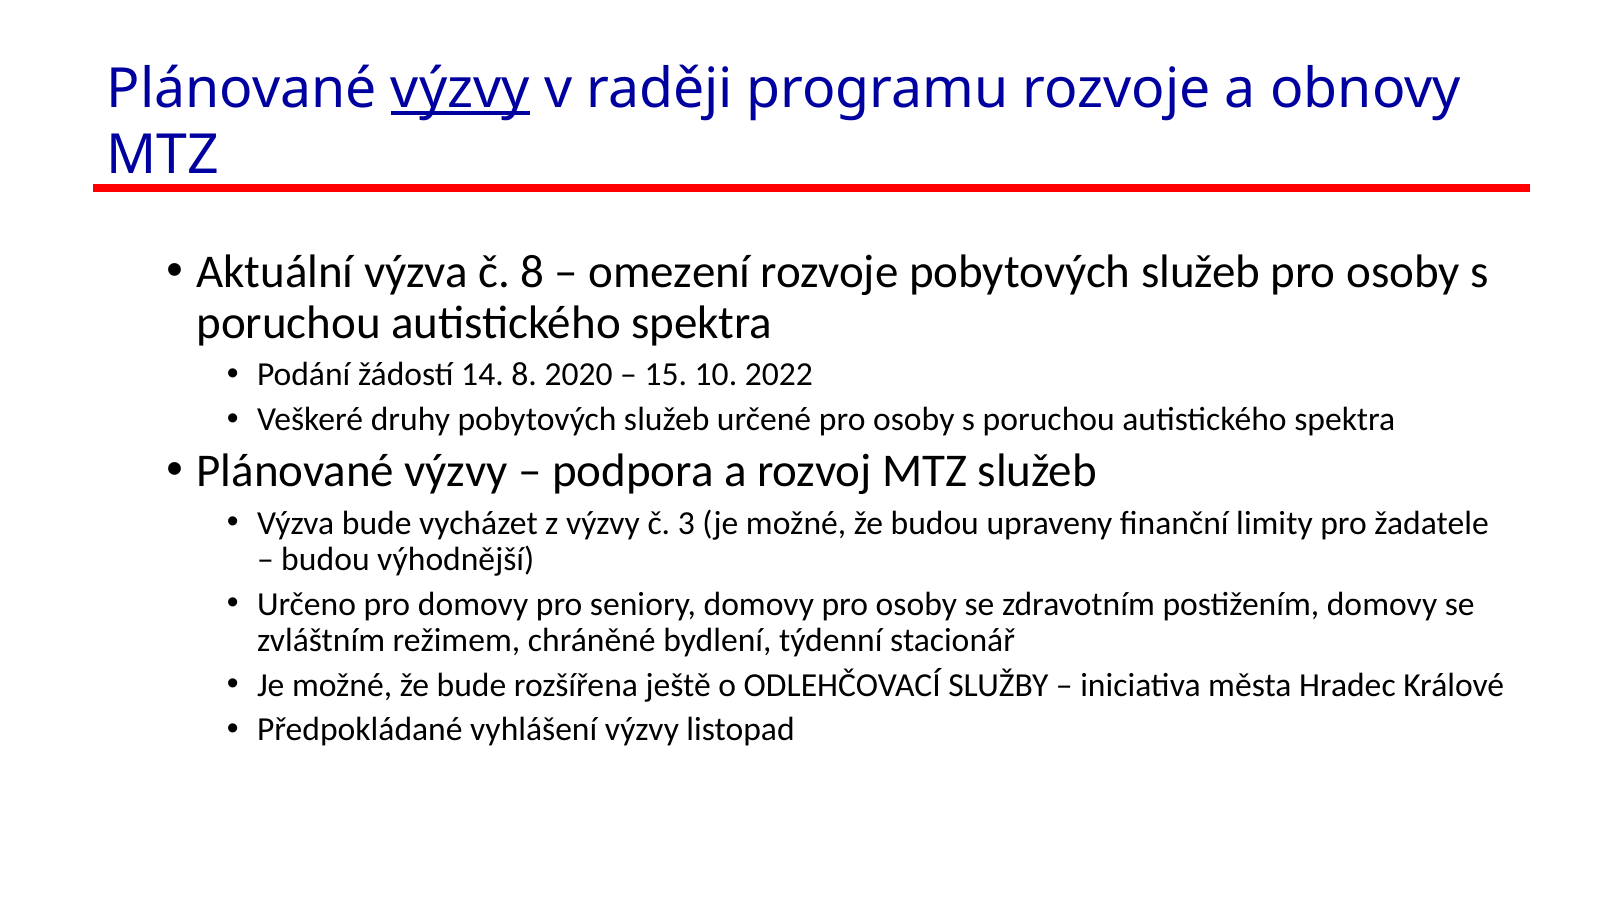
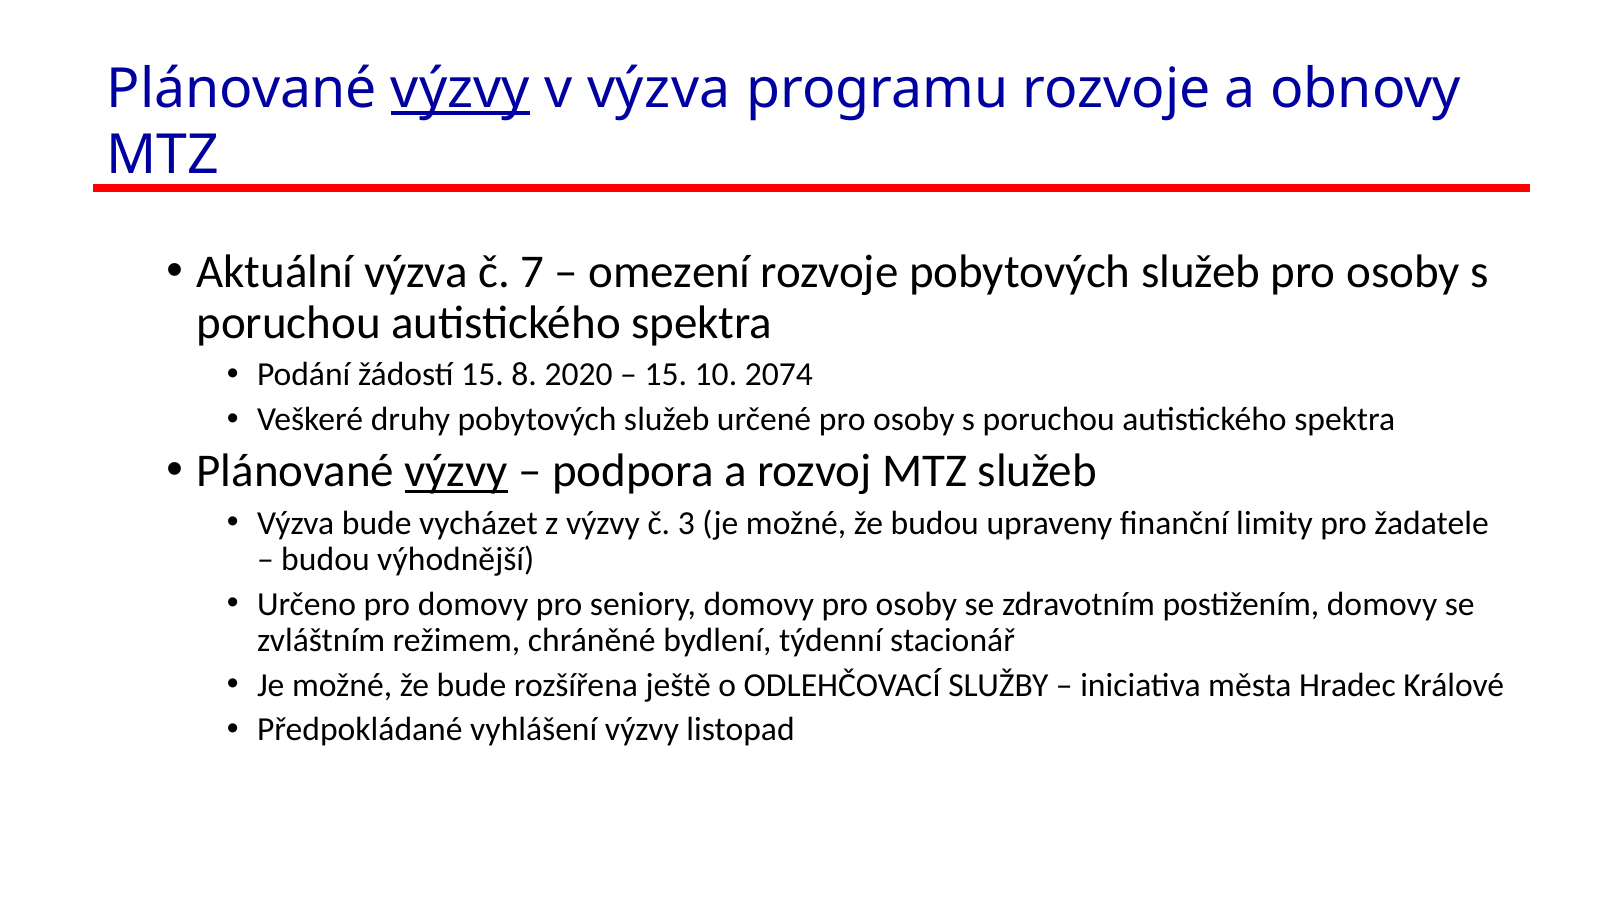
v raději: raději -> výzva
č 8: 8 -> 7
žádostí 14: 14 -> 15
2022: 2022 -> 2074
výzvy at (456, 471) underline: none -> present
